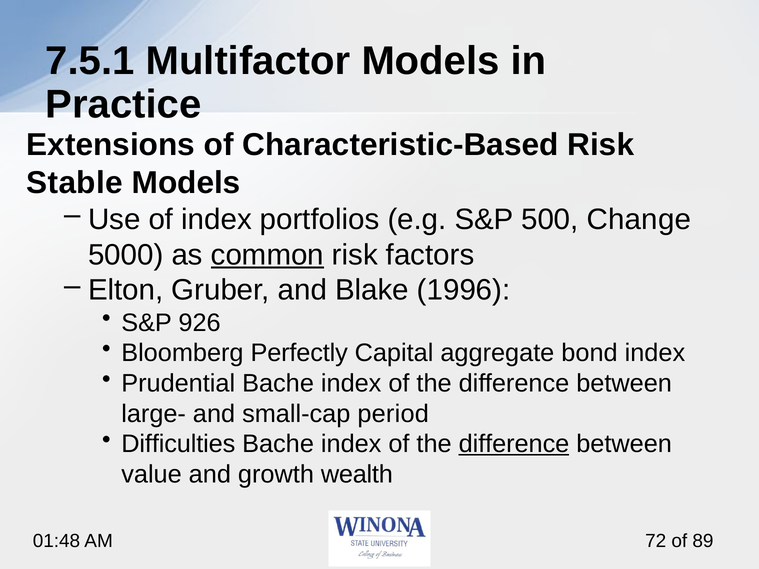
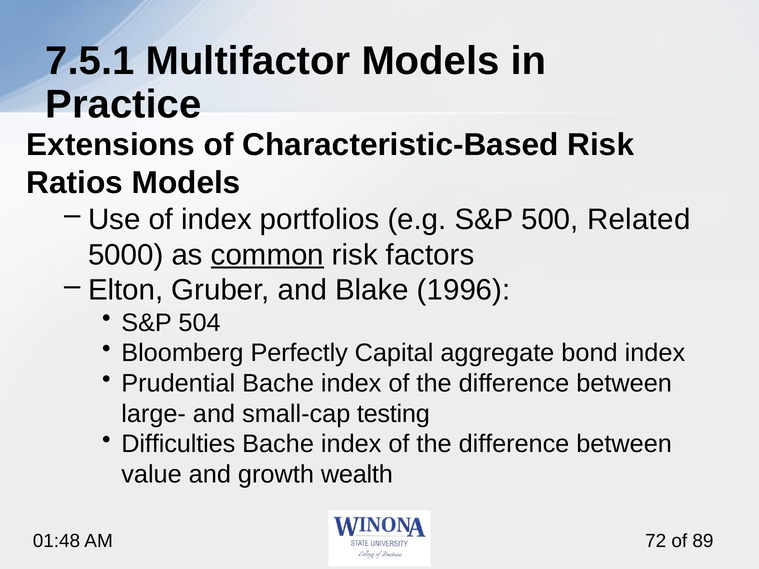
Stable: Stable -> Ratios
Change: Change -> Related
926: 926 -> 504
period: period -> testing
difference at (514, 444) underline: present -> none
